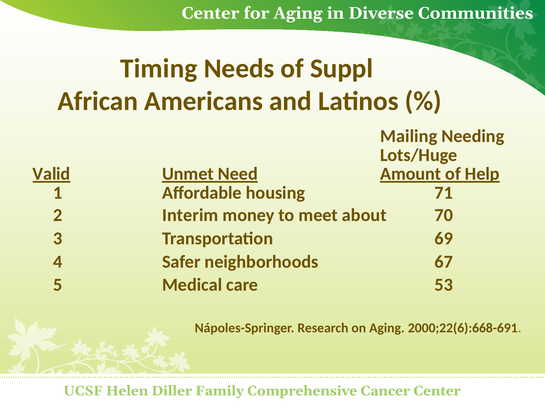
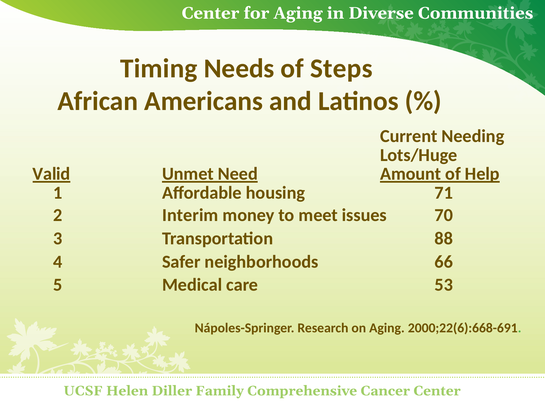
Suppl: Suppl -> Steps
Mailing: Mailing -> Current
about: about -> issues
69: 69 -> 88
67: 67 -> 66
